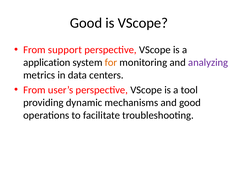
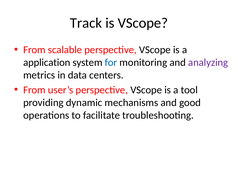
Good at (86, 23): Good -> Track
support: support -> scalable
for colour: orange -> blue
